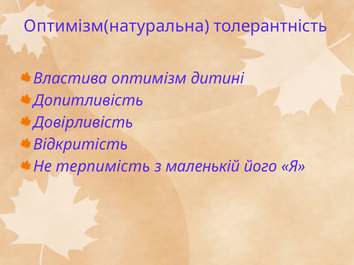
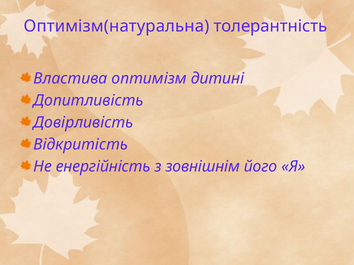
терпимість: терпимість -> енергійність
маленькій: маленькій -> зовнішнім
